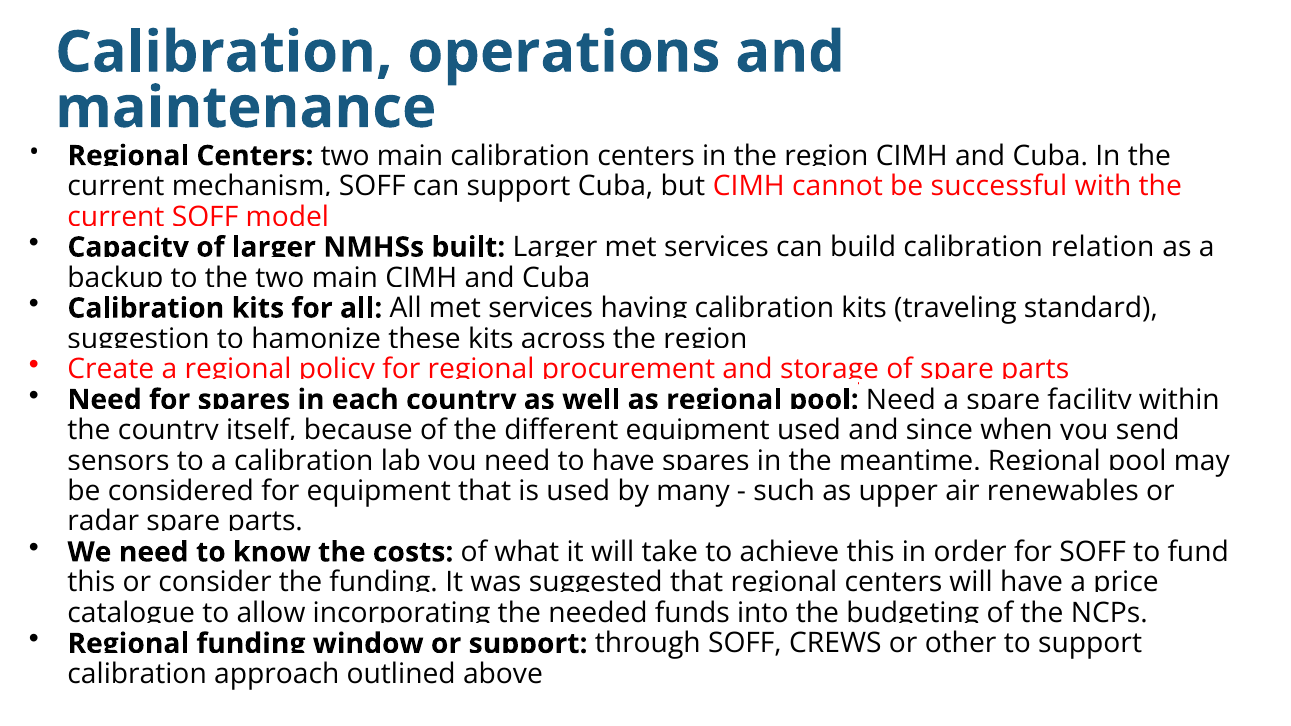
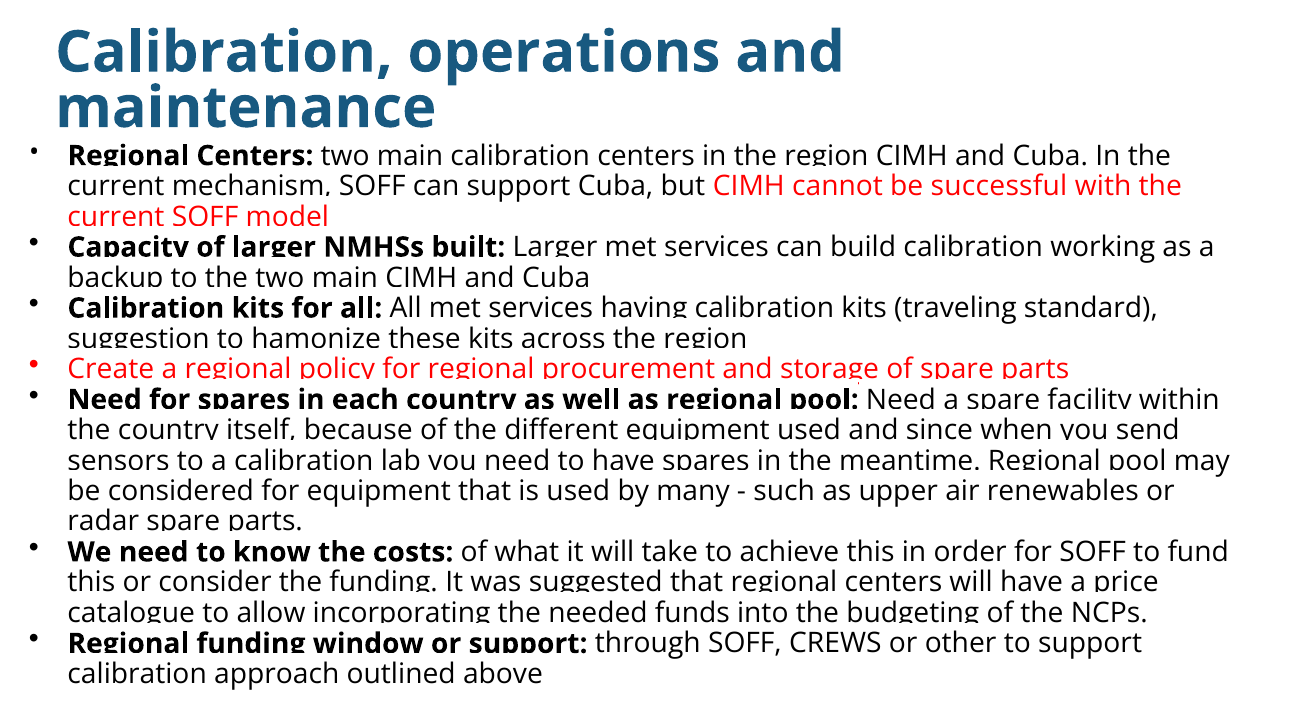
relation: relation -> working
